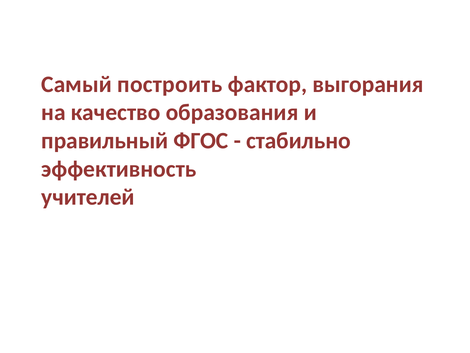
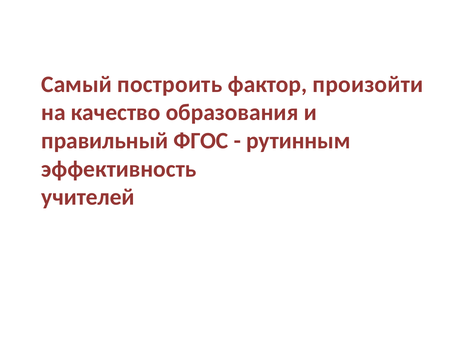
выгорания: выгорания -> произойти
стабильно: стабильно -> рутинным
